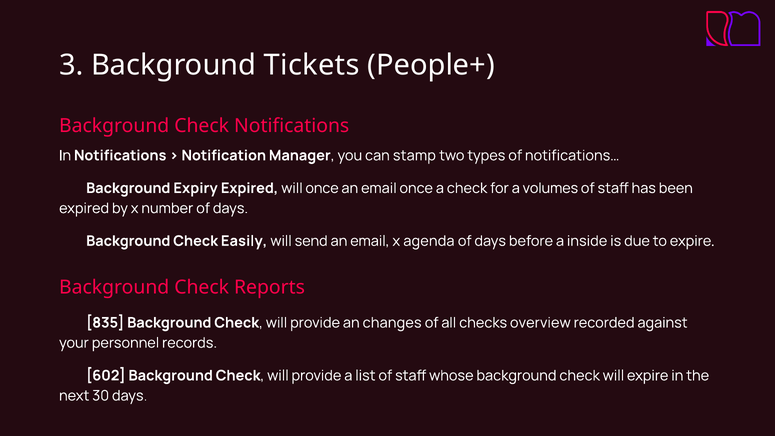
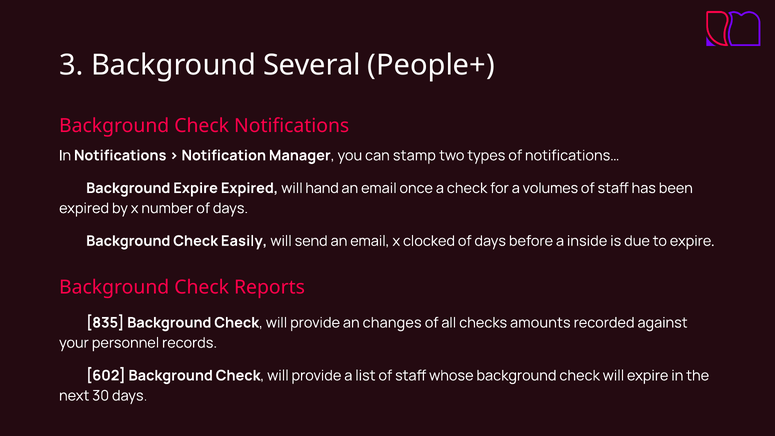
Tickets: Tickets -> Several
Background Expiry: Expiry -> Expire
will once: once -> hand
agenda: agenda -> clocked
overview: overview -> amounts
